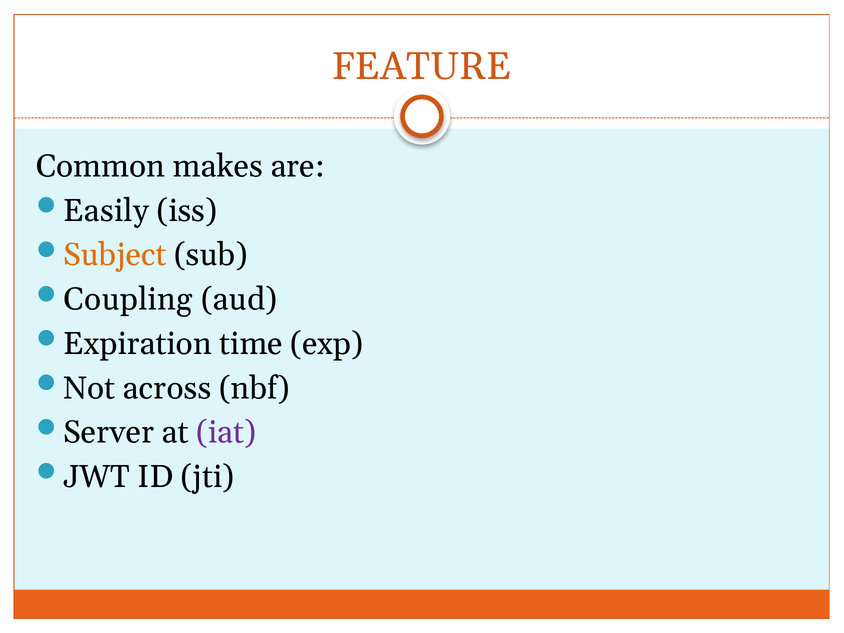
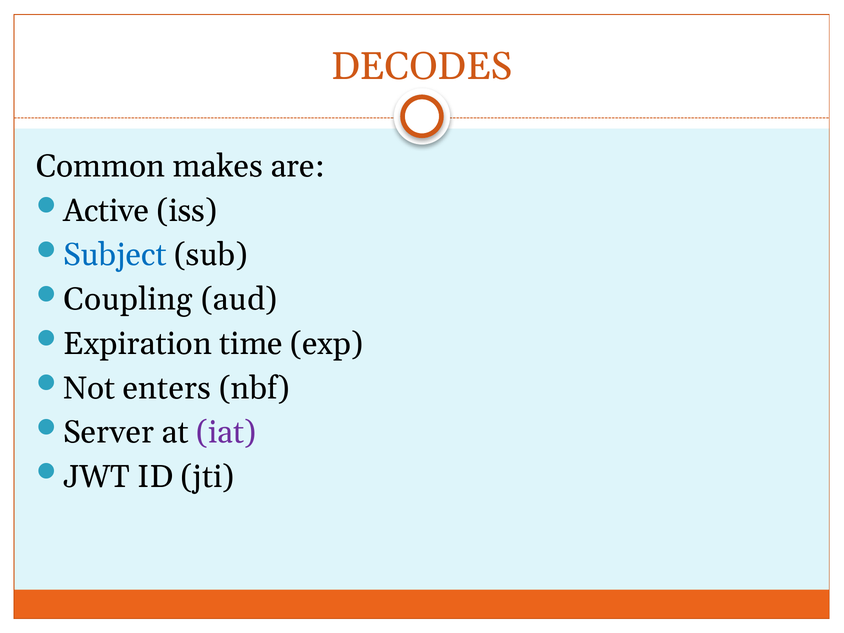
FEATURE: FEATURE -> DECODES
Easily: Easily -> Active
Subject colour: orange -> blue
across: across -> enters
